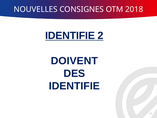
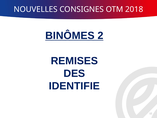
IDENTIFIE at (70, 36): IDENTIFIE -> BINÔMES
DOIVENT: DOIVENT -> REMISES
